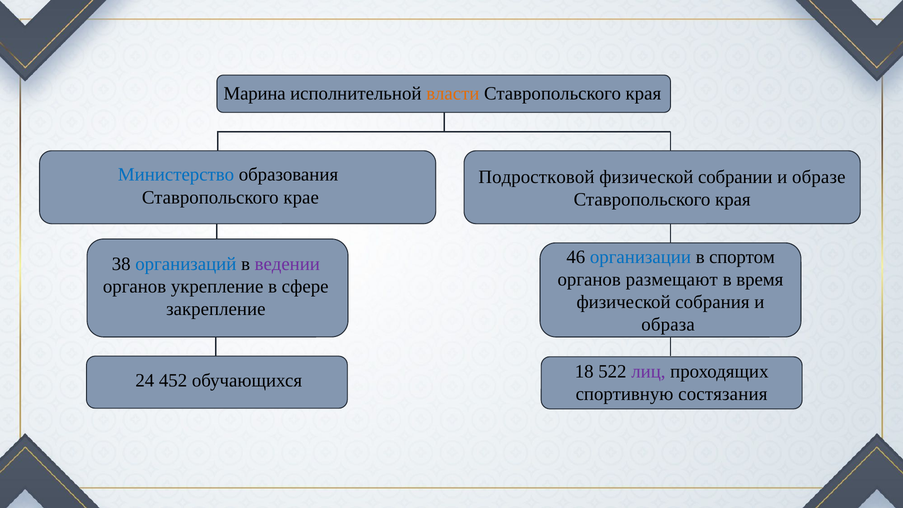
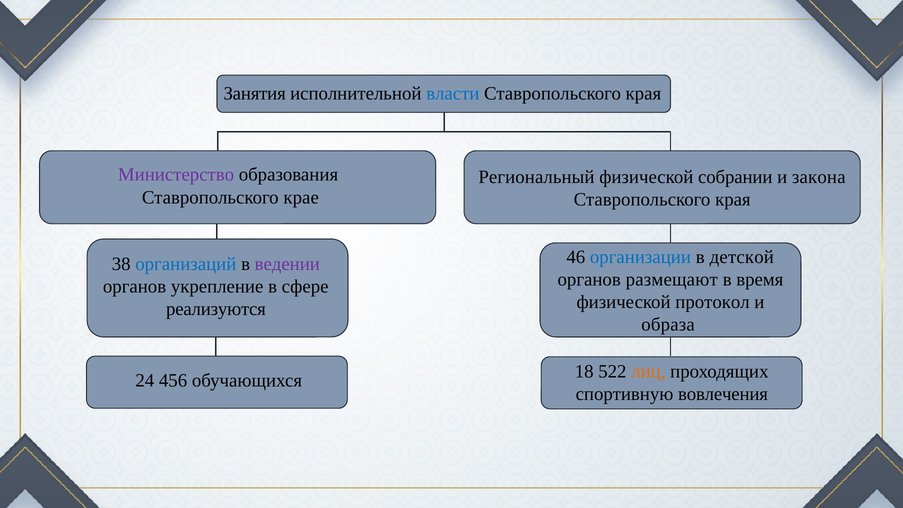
Марина: Марина -> Занятия
власти colour: orange -> blue
Министерство colour: blue -> purple
Подростковой: Подростковой -> Региональный
образе: образе -> закона
спортом: спортом -> детской
собрания: собрания -> протокол
закрепление: закрепление -> реализуются
лиц colour: purple -> orange
452: 452 -> 456
состязания: состязания -> вовлечения
